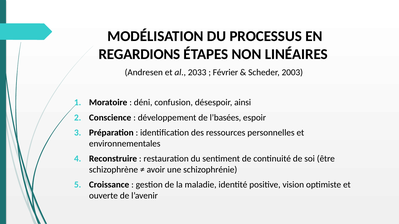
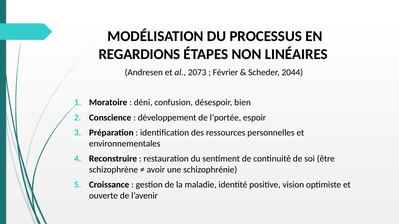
2033: 2033 -> 2073
2003: 2003 -> 2044
ainsi: ainsi -> bien
l’basées: l’basées -> l’portée
